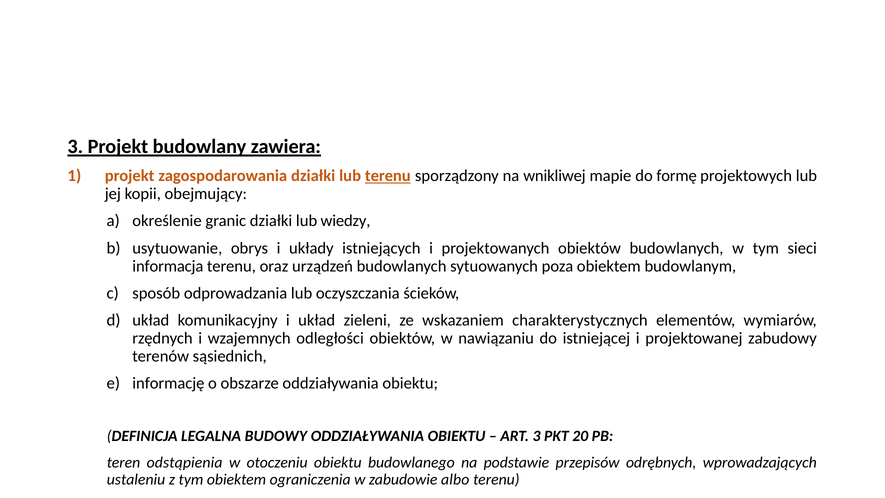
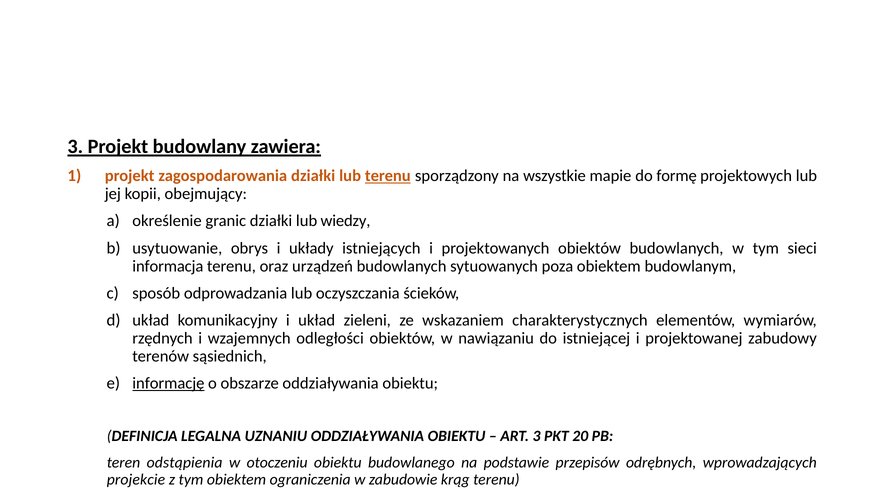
wnikliwej: wnikliwej -> wszystkie
informację underline: none -> present
BUDOWY: BUDOWY -> UZNANIU
ustaleniu: ustaleniu -> projekcie
albo: albo -> krąg
